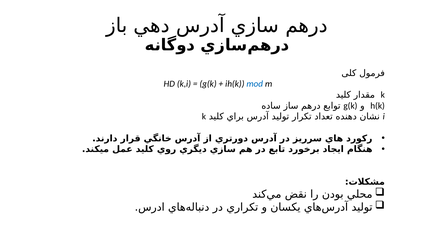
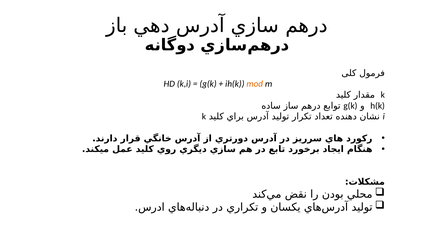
mod colour: blue -> orange
